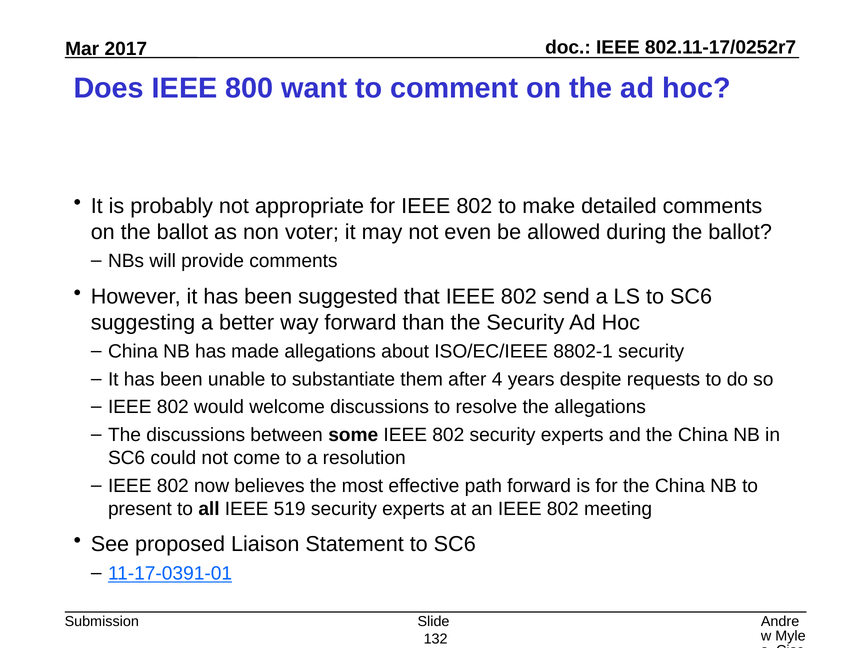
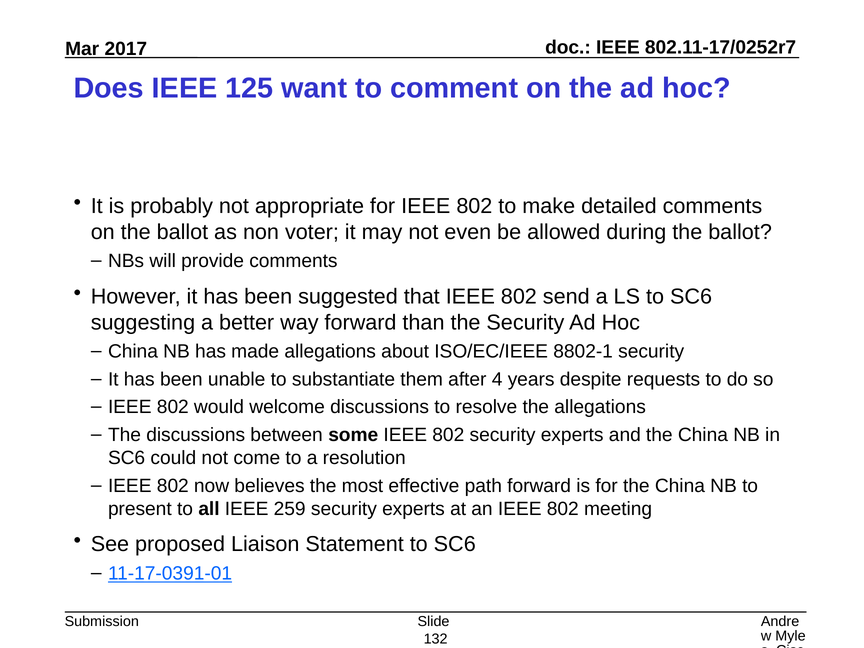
800: 800 -> 125
519: 519 -> 259
